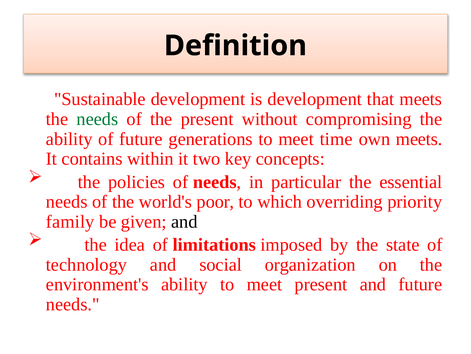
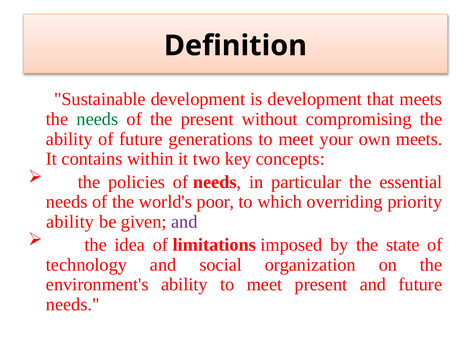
time: time -> your
family at (70, 221): family -> ability
and at (184, 221) colour: black -> purple
